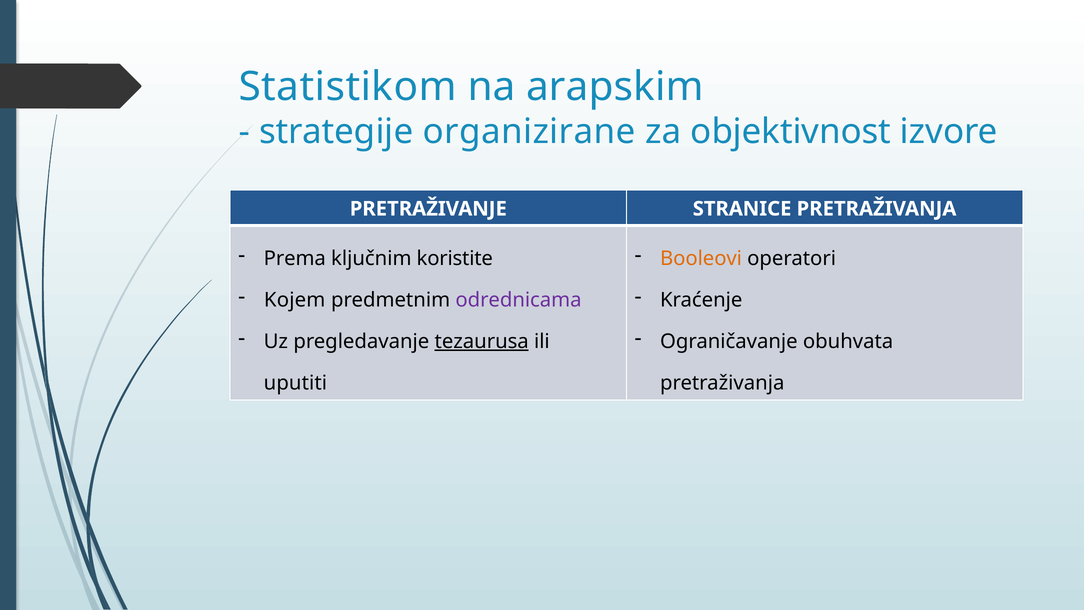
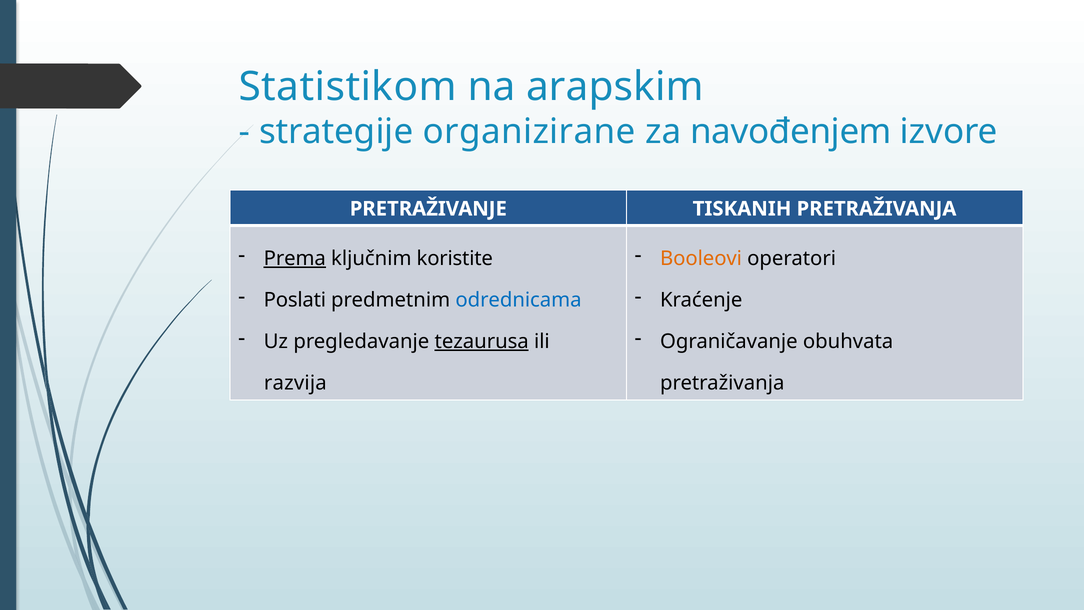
objektivnost: objektivnost -> navođenjem
STRANICE: STRANICE -> TISKANIH
Prema underline: none -> present
Kojem: Kojem -> Poslati
odrednicama colour: purple -> blue
uputiti: uputiti -> razvija
